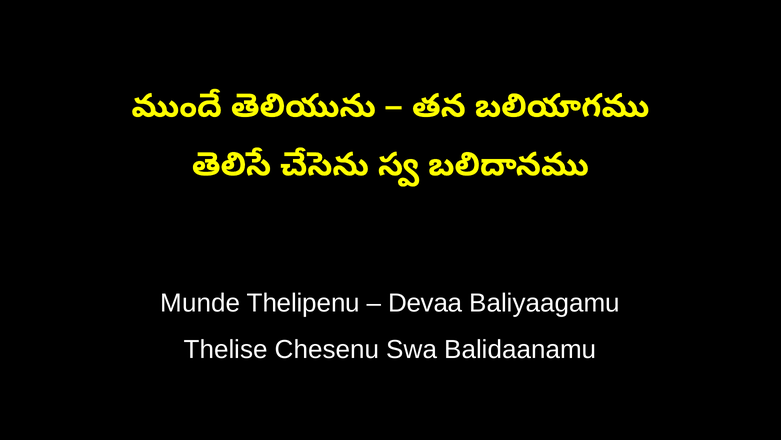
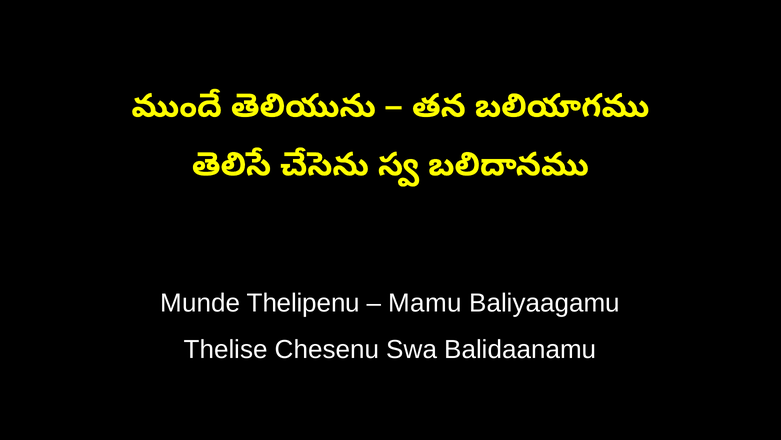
Devaa: Devaa -> Mamu
